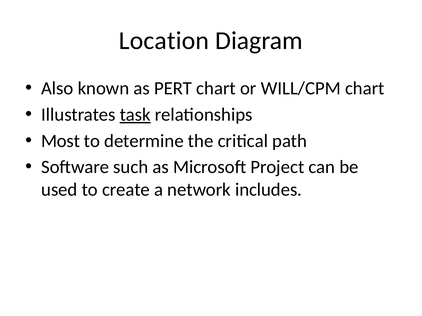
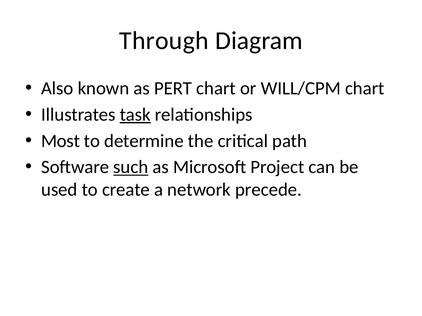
Location: Location -> Through
such underline: none -> present
includes: includes -> precede
